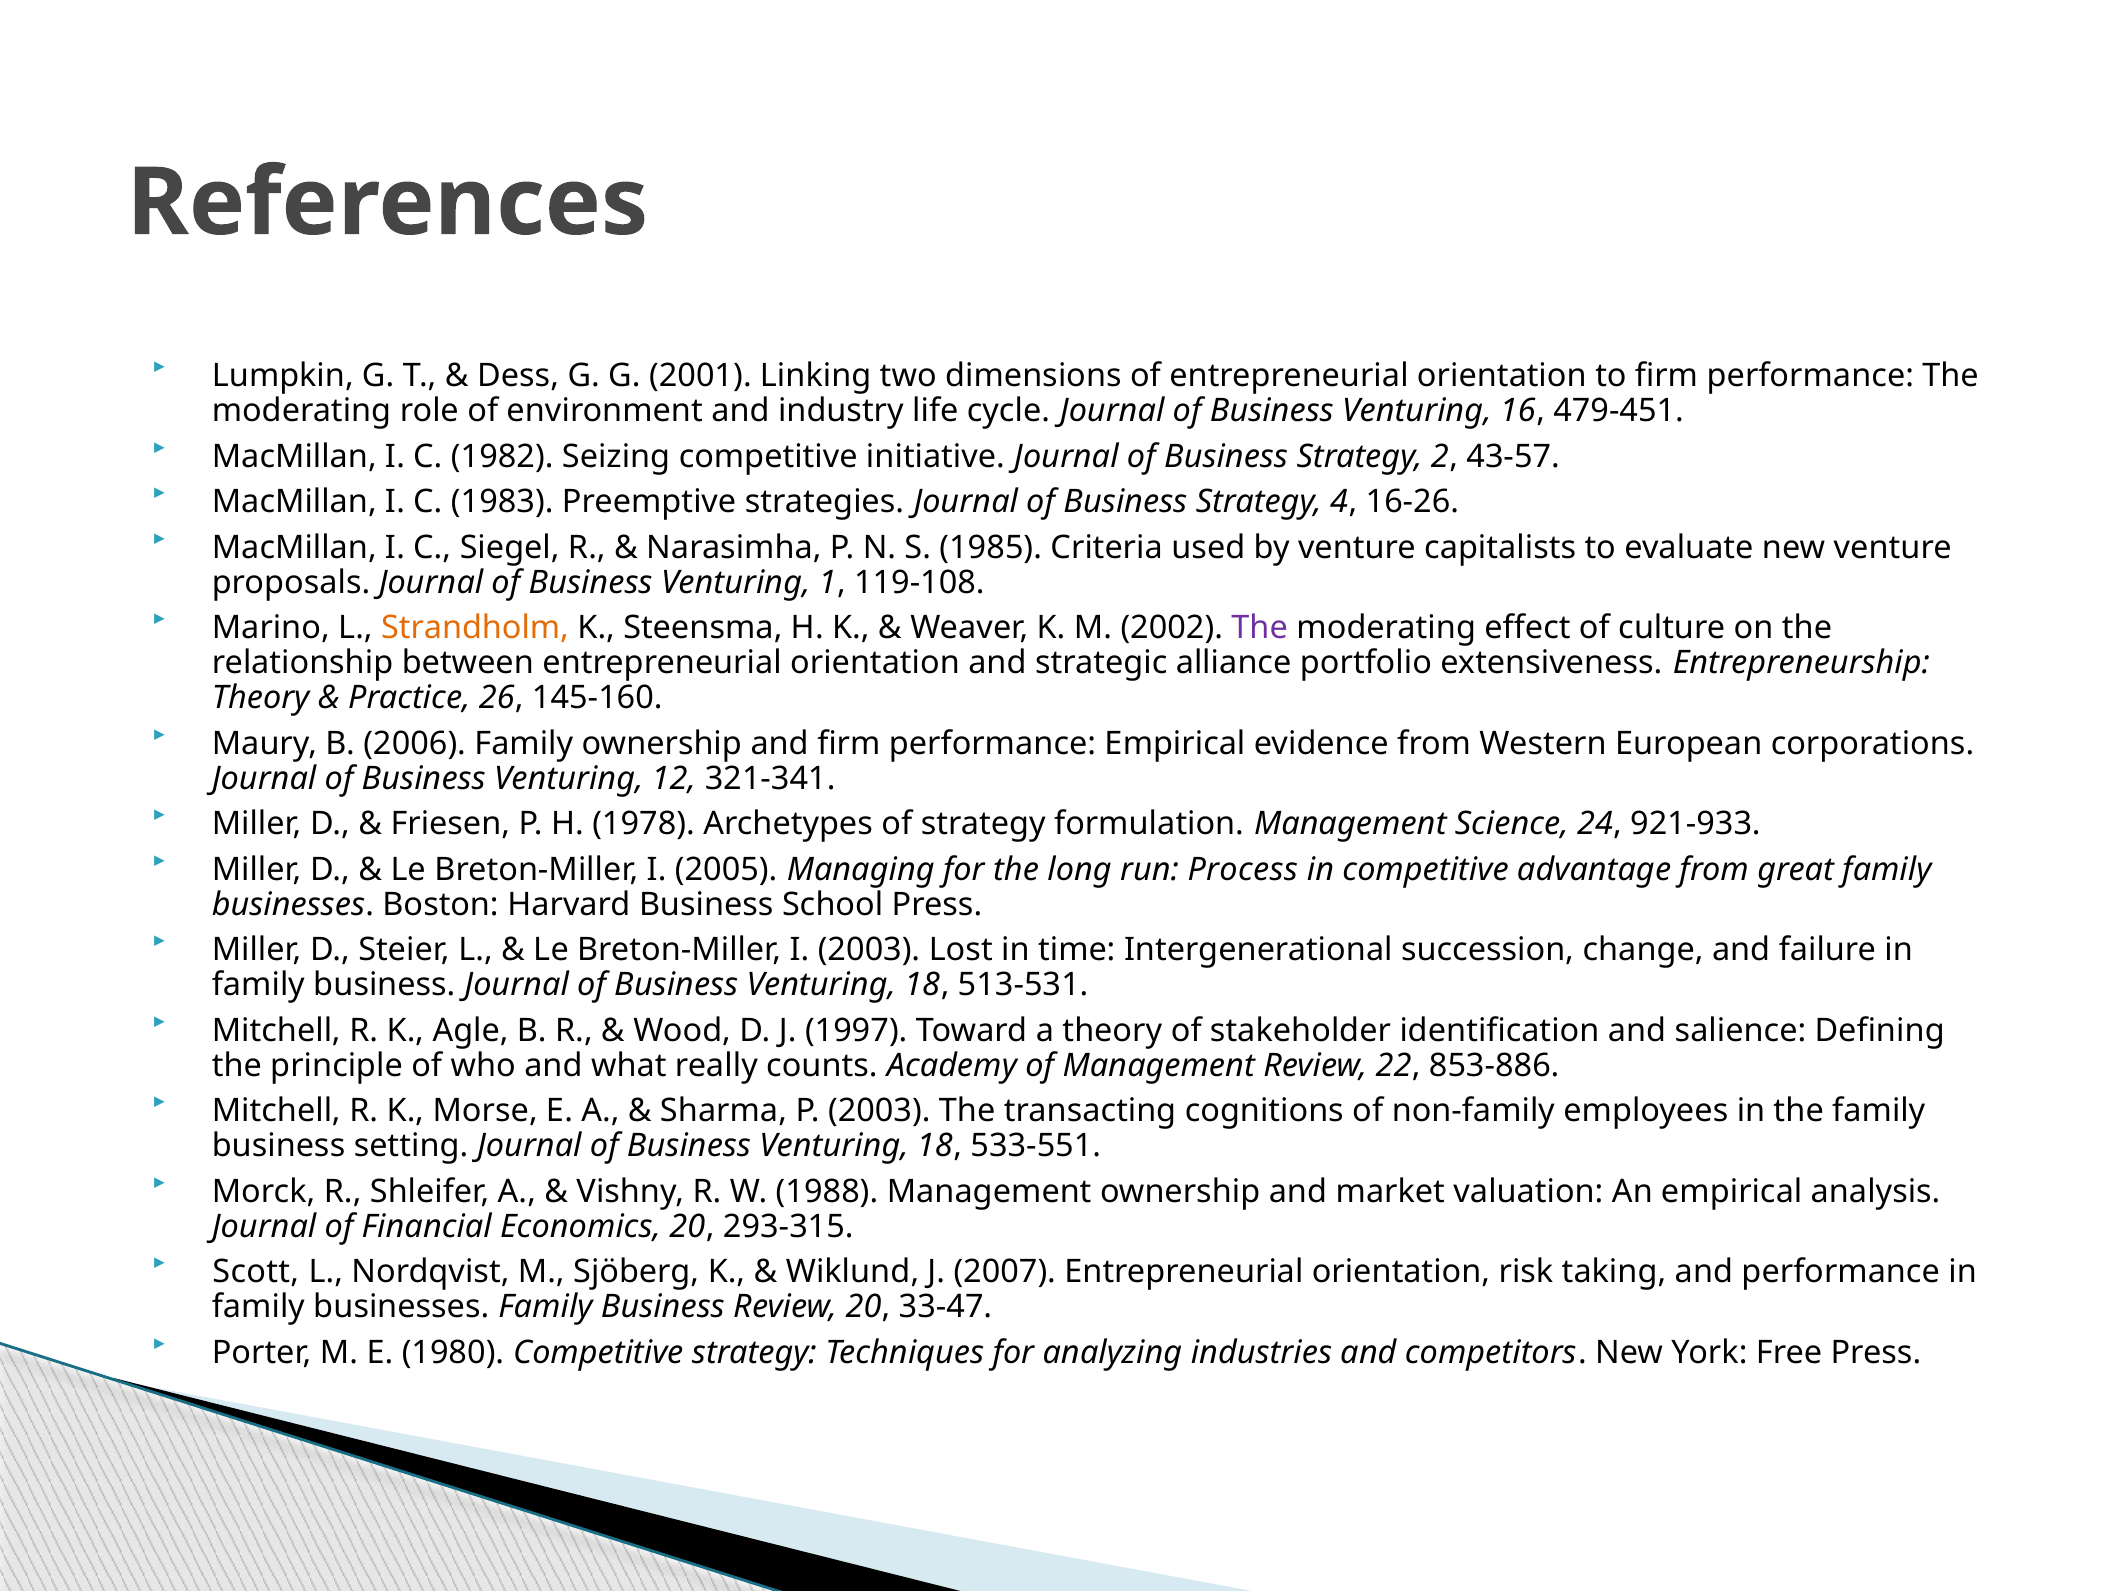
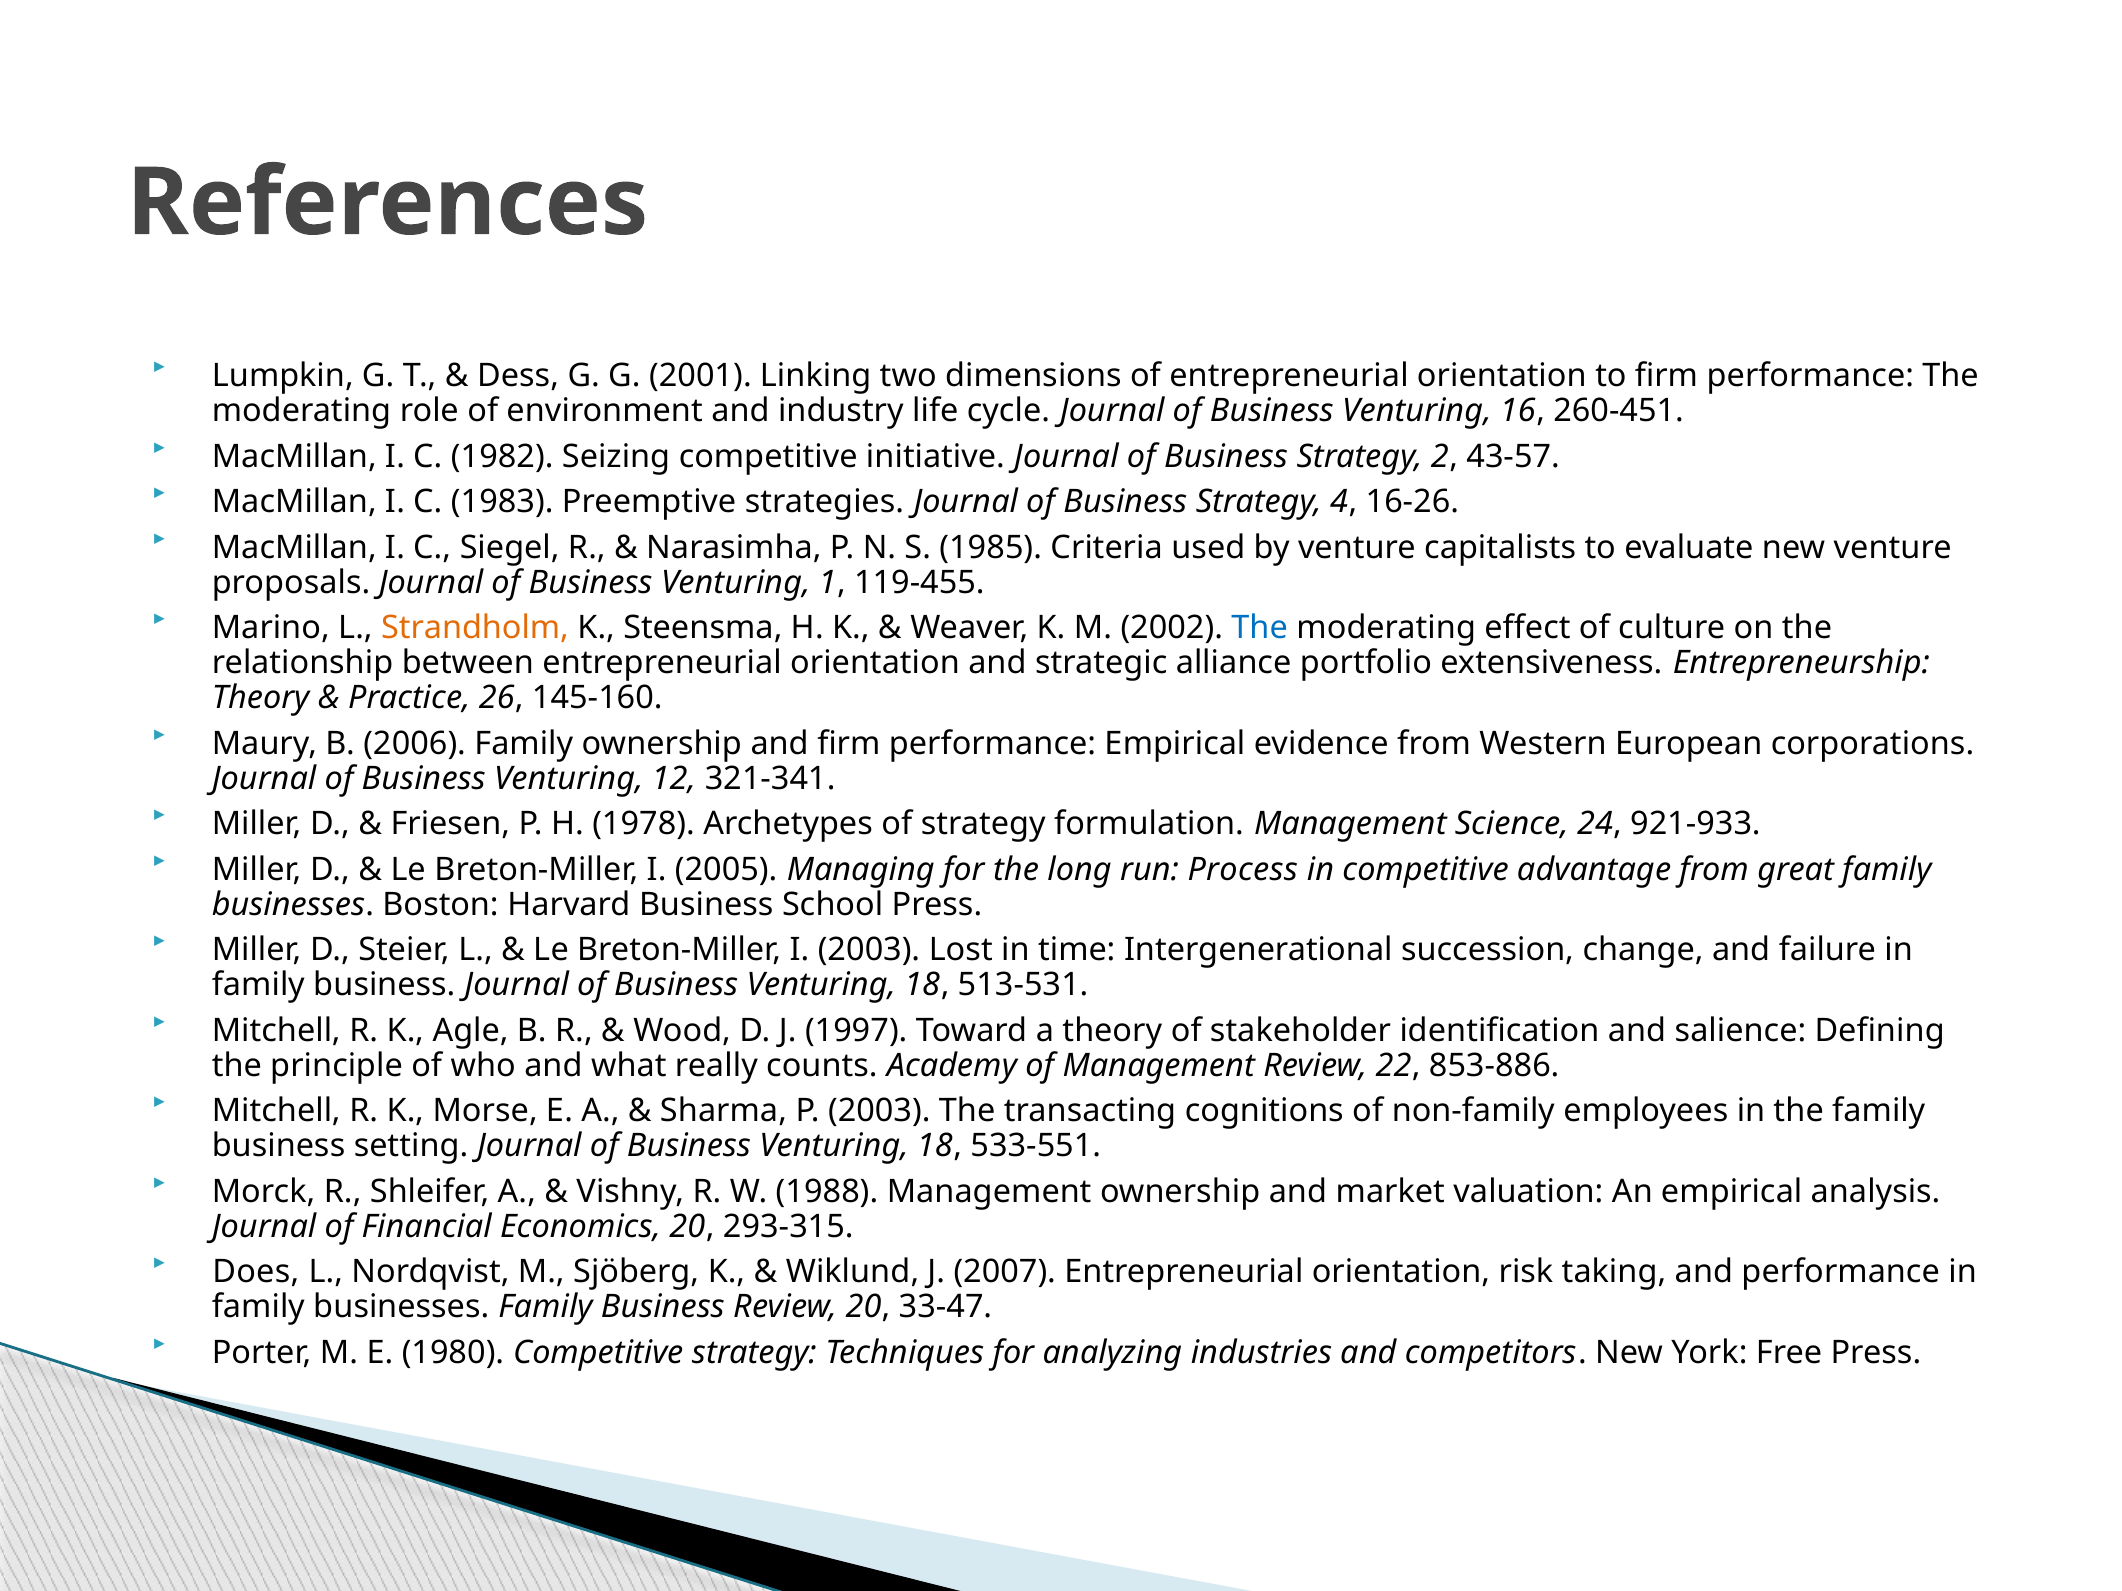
479-451: 479-451 -> 260-451
119-108: 119-108 -> 119-455
The at (1260, 628) colour: purple -> blue
Scott: Scott -> Does
